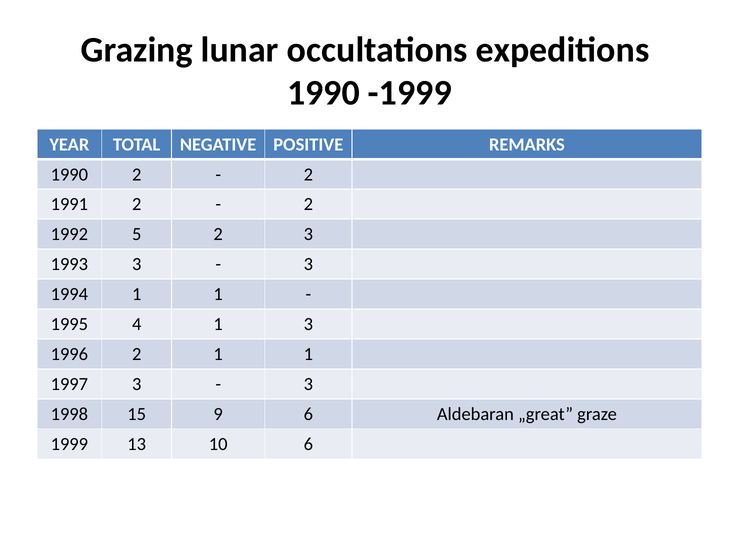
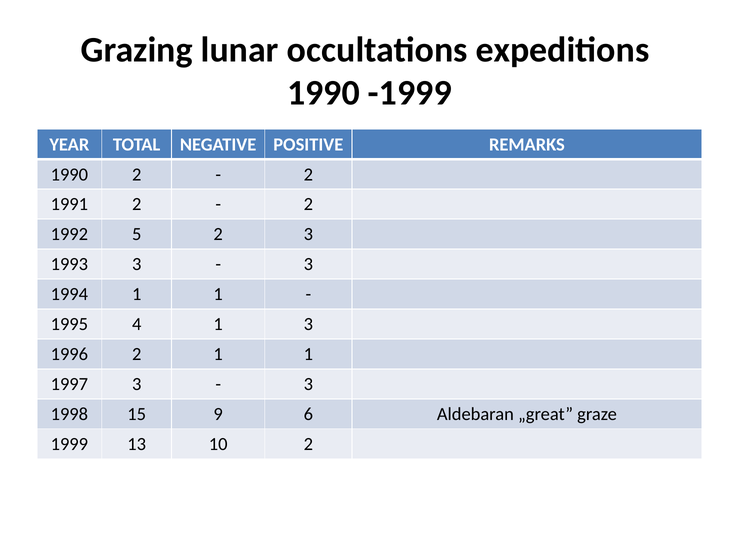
10 6: 6 -> 2
